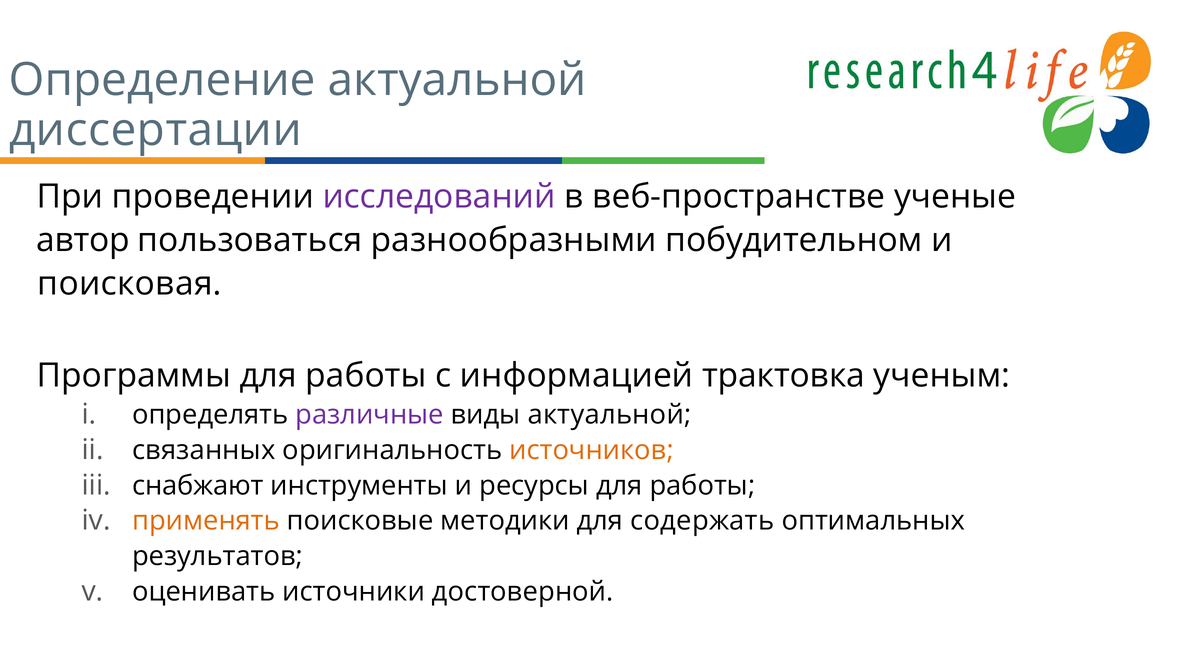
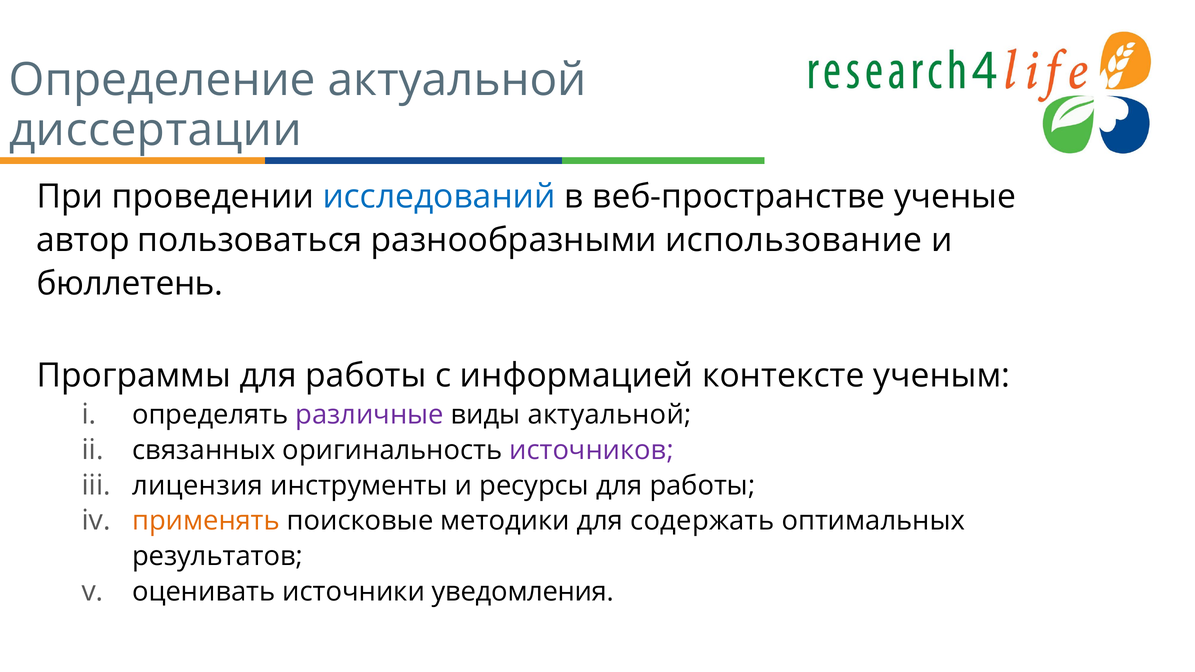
исследований colour: purple -> blue
побудительном: побудительном -> использование
поисковая: поисковая -> бюллетень
трактовка: трактовка -> контексте
источников colour: orange -> purple
снабжают: снабжают -> лицензия
достоверной: достоверной -> уведомления
